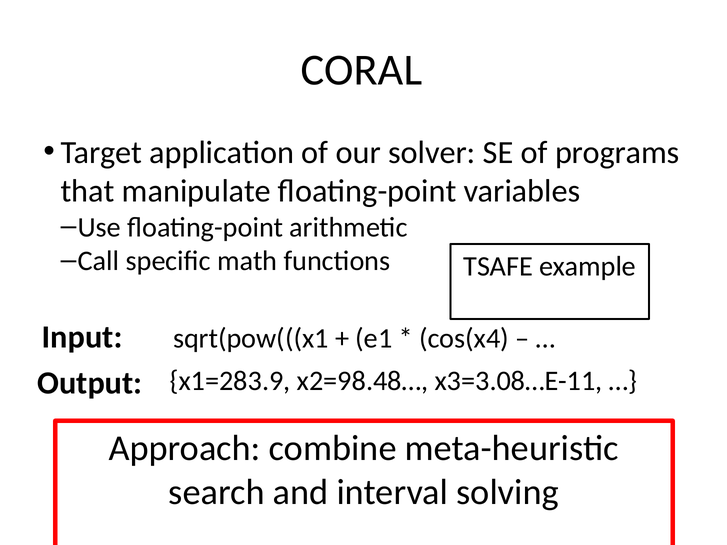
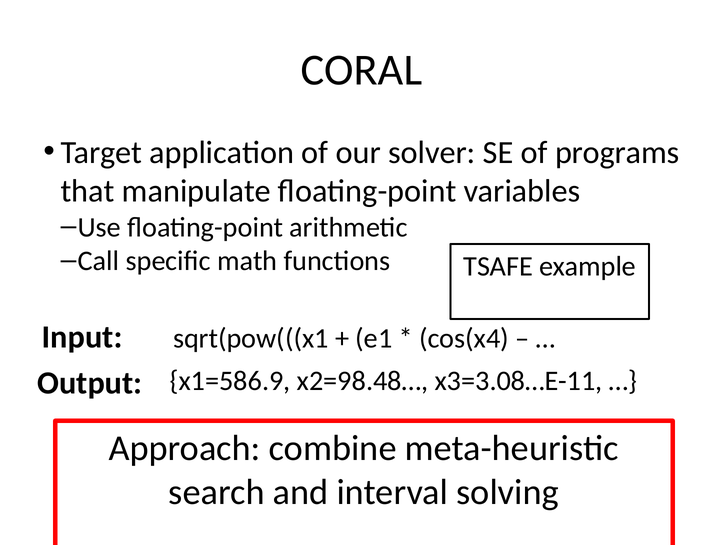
x1=283.9: x1=283.9 -> x1=586.9
